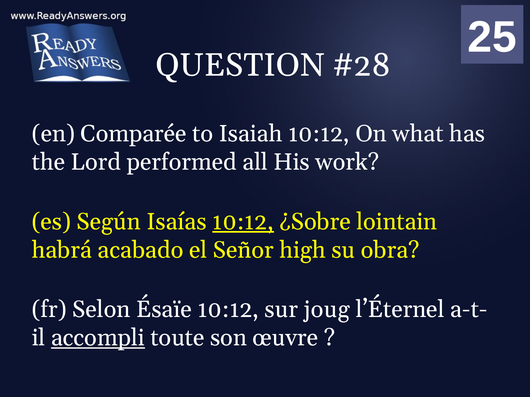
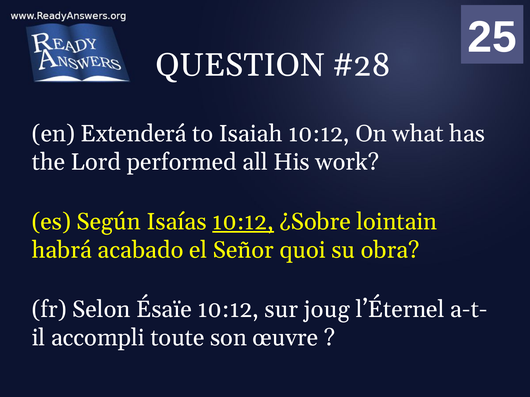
Comparée: Comparée -> Extenderá
high: high -> quoi
accompli underline: present -> none
